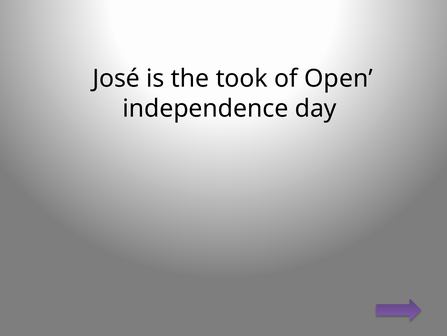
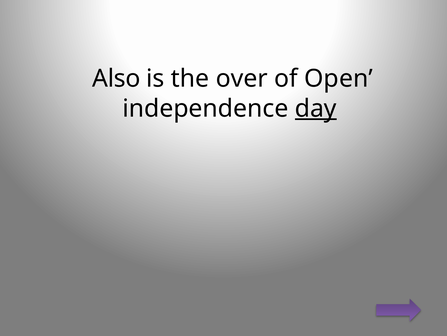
José: José -> Also
took: took -> over
day underline: none -> present
